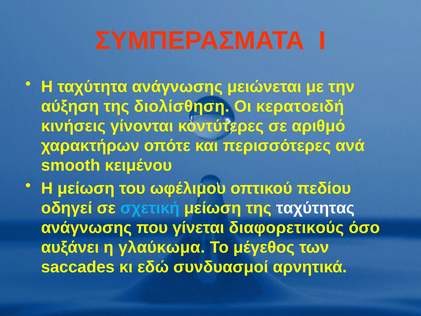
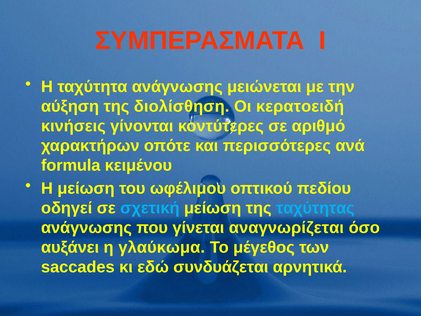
smooth: smooth -> formula
ταχύτητας colour: white -> light blue
διαφορετικούς: διαφορετικούς -> αναγνωρίζεται
συνδυασμοί: συνδυασμοί -> συνδυάζεται
